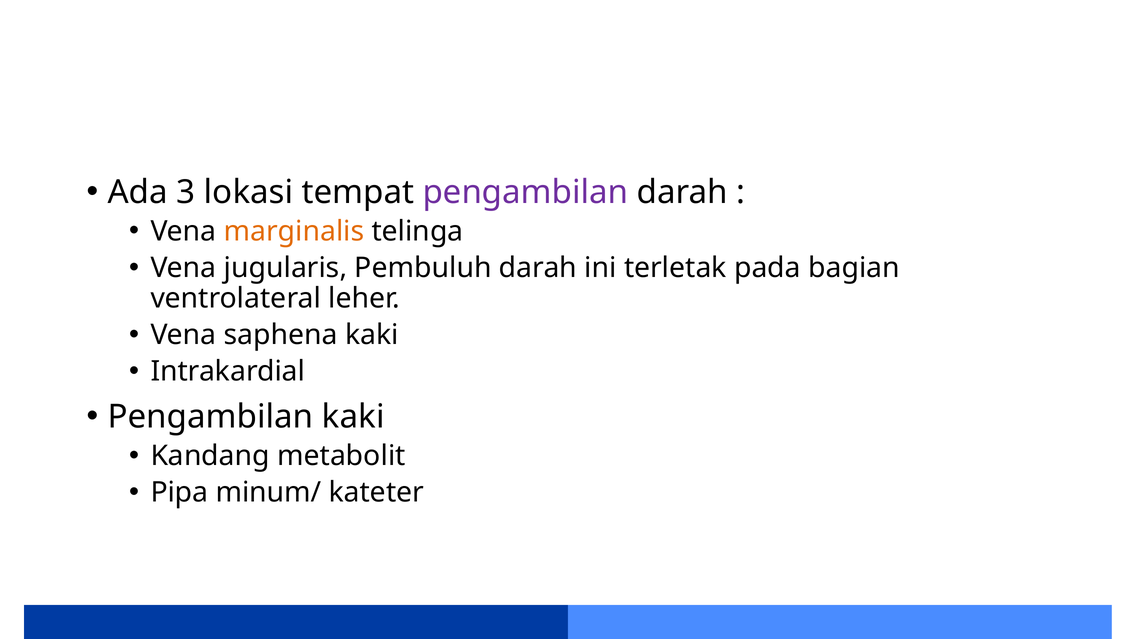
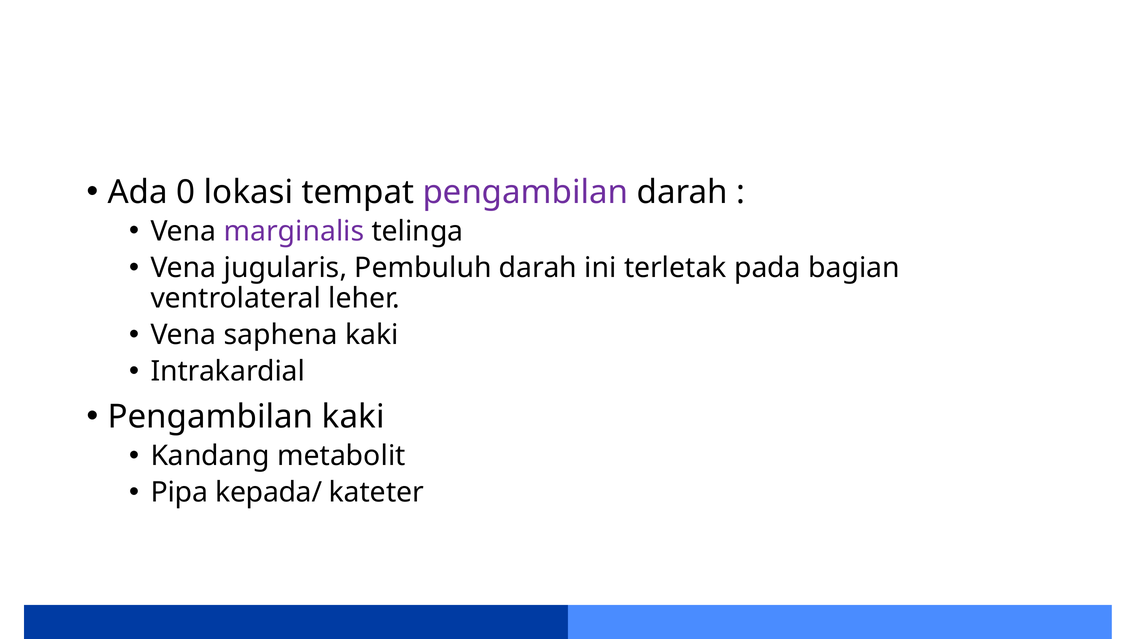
3: 3 -> 0
marginalis colour: orange -> purple
minum/: minum/ -> kepada/
